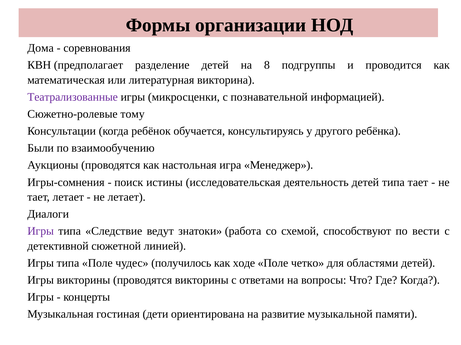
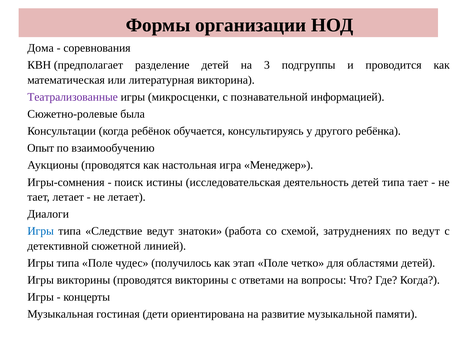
8: 8 -> 3
тому: тому -> была
Были: Были -> Опыт
Игры at (41, 232) colour: purple -> blue
способствуют: способствуют -> затруднениях
по вести: вести -> ведут
ходе: ходе -> этап
